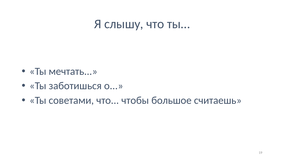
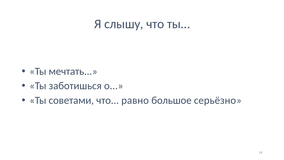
чтобы: чтобы -> равно
считаешь: считаешь -> серьёзно
